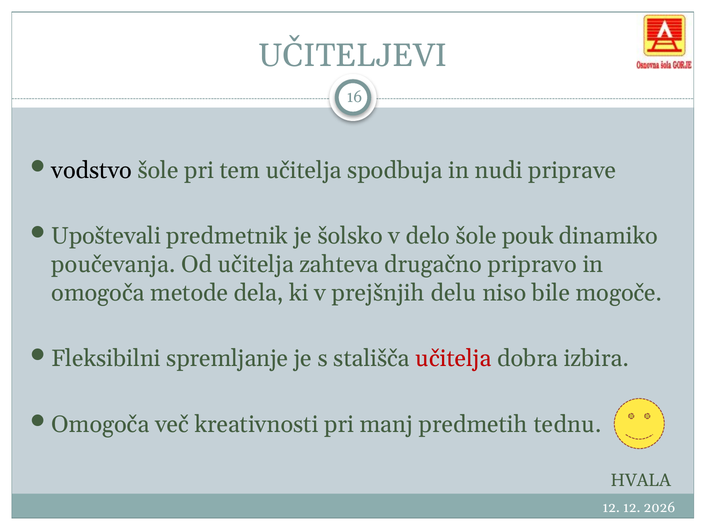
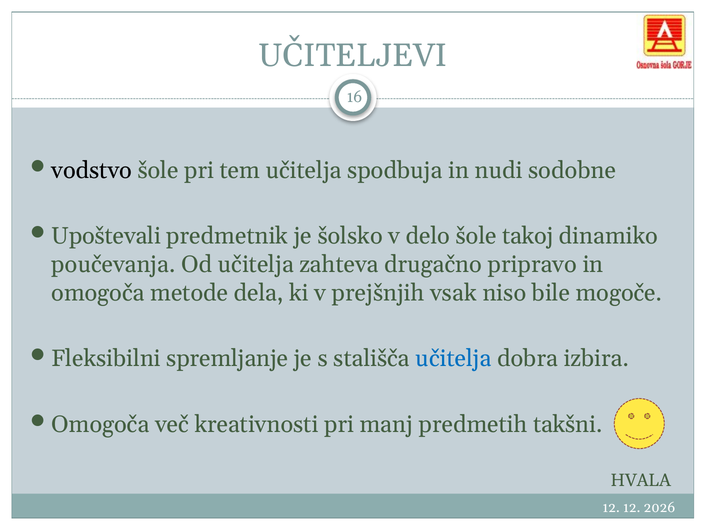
priprave: priprave -> sodobne
pouk: pouk -> takoj
delu: delu -> vsak
učitelja at (454, 358) colour: red -> blue
tednu: tednu -> takšni
